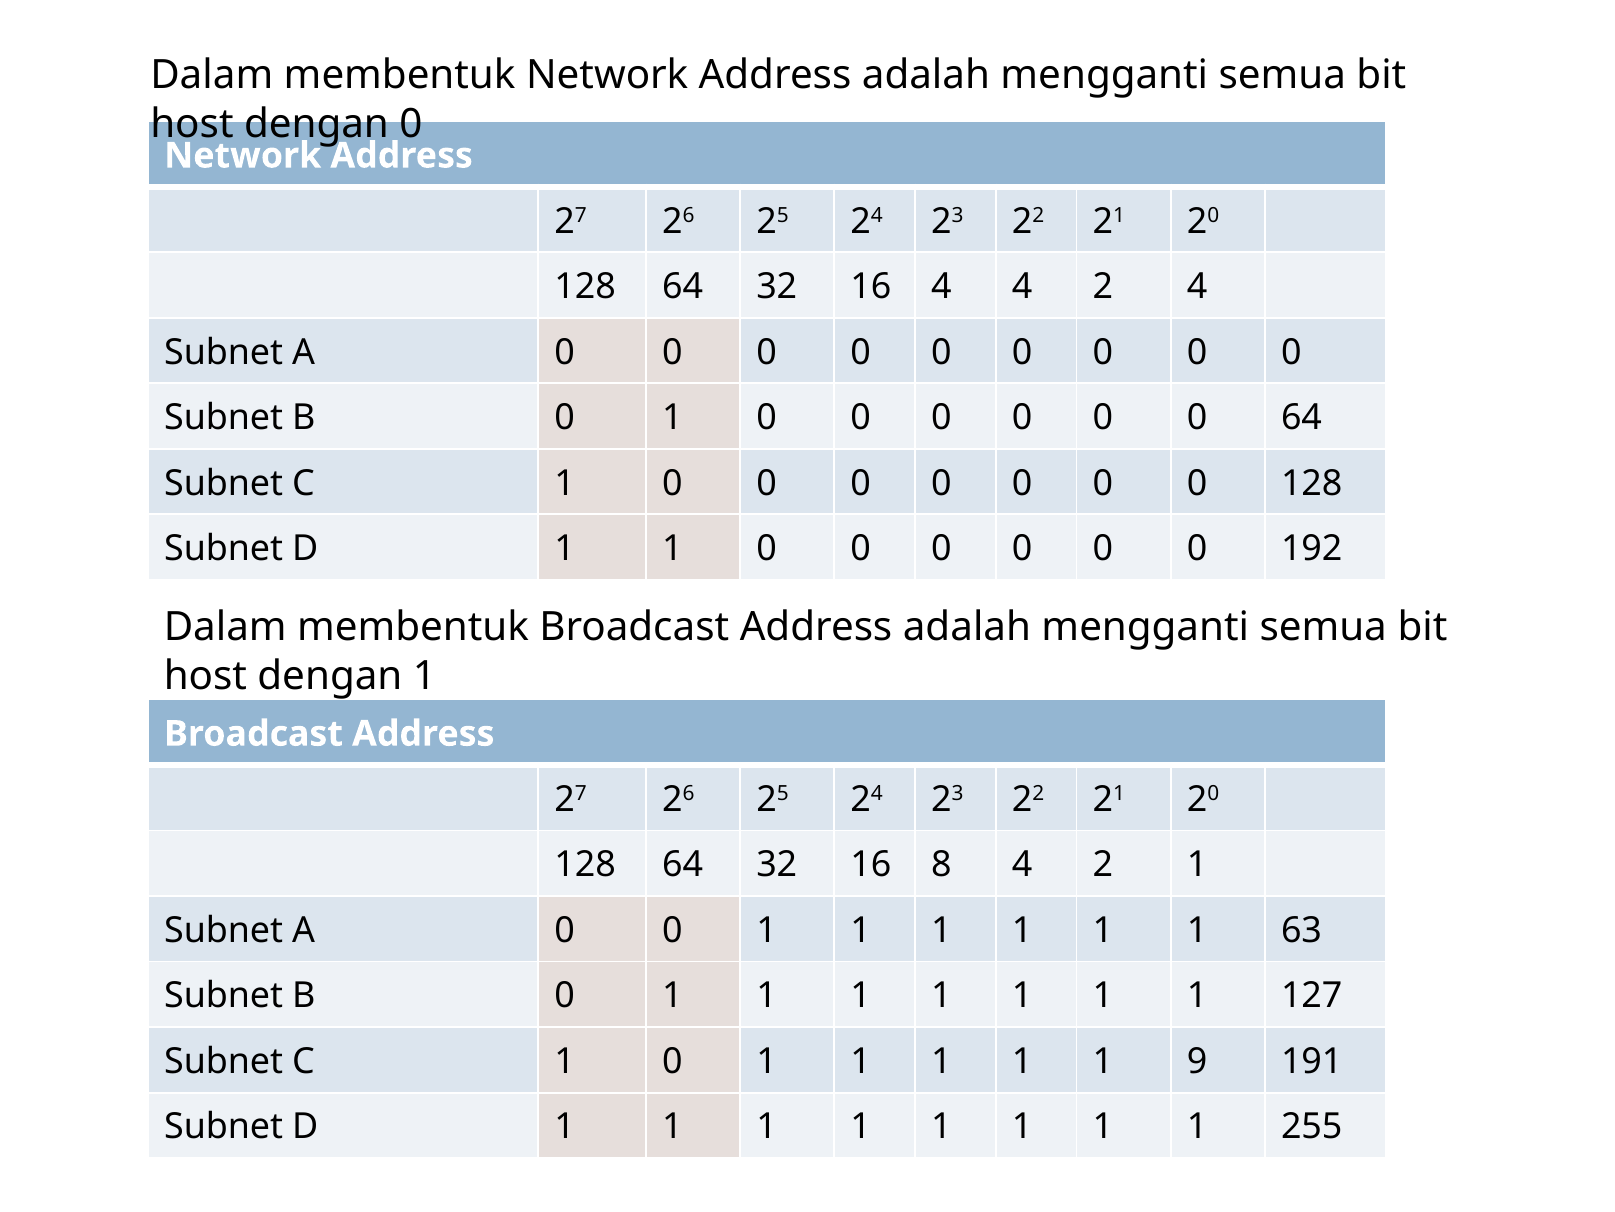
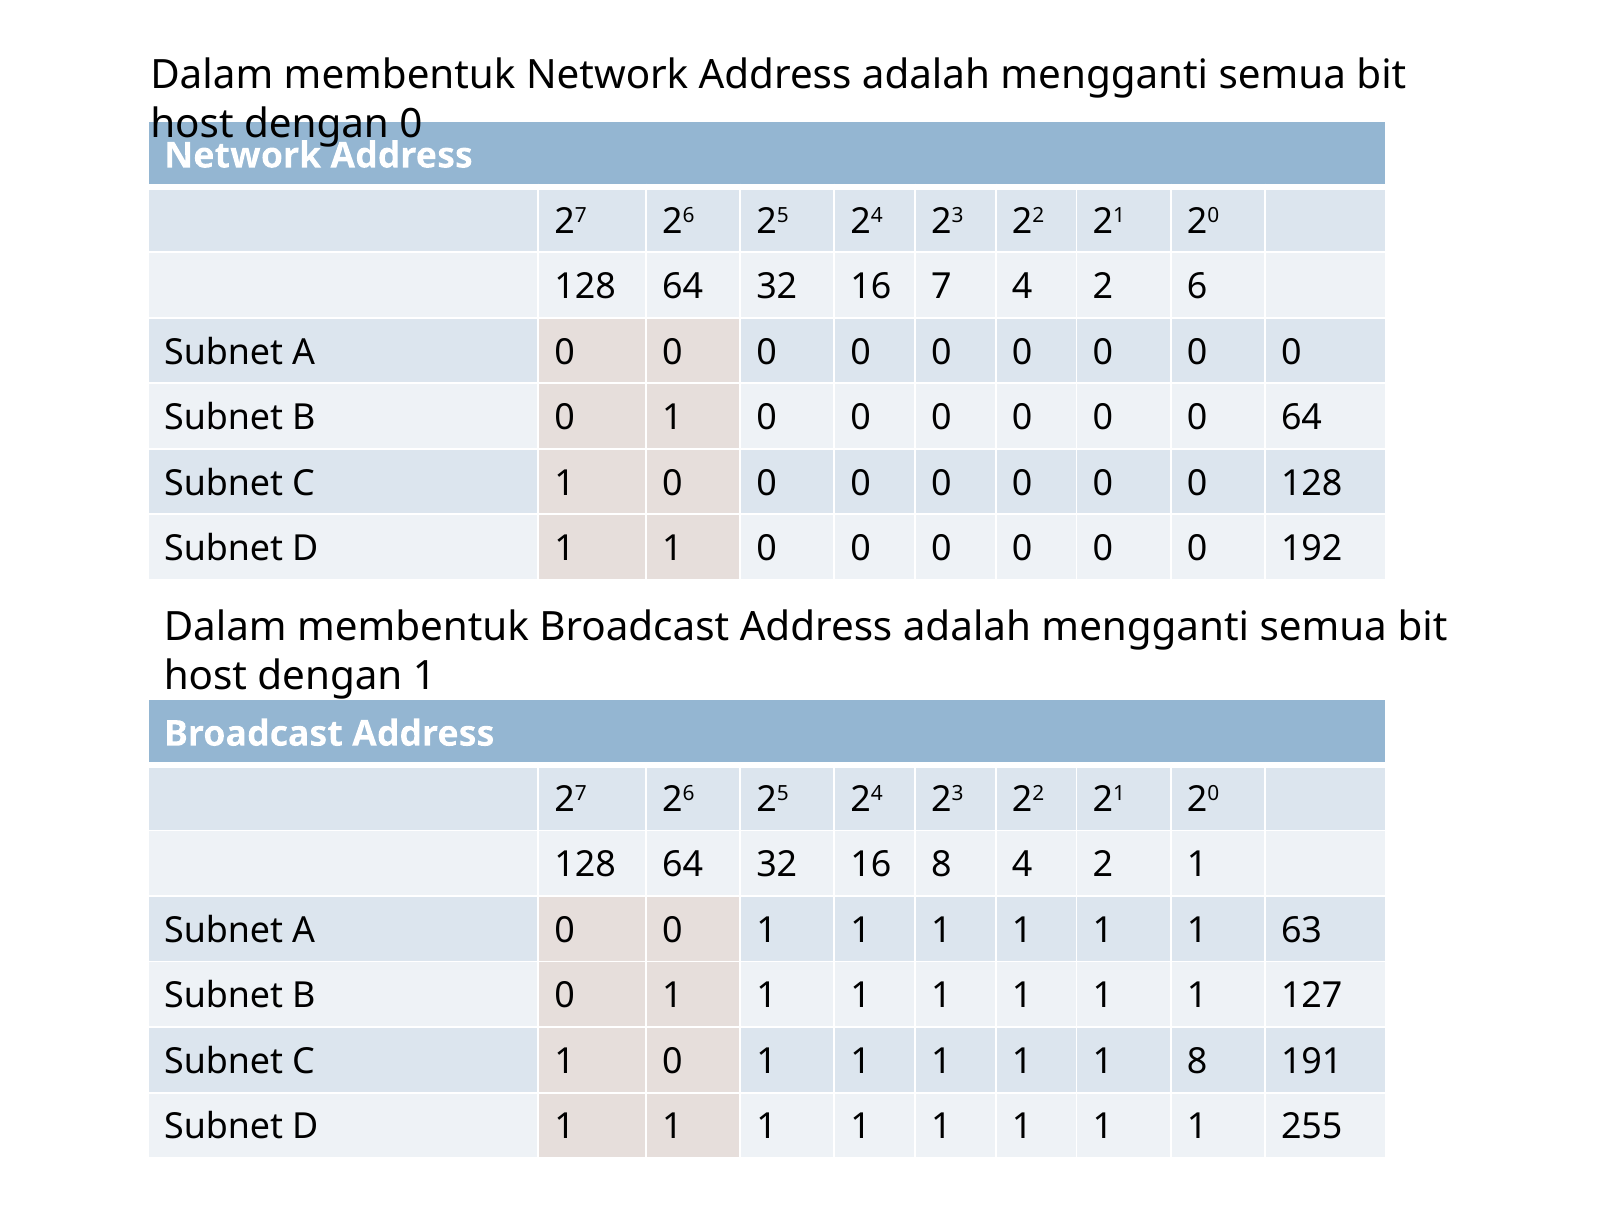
16 4: 4 -> 7
2 4: 4 -> 6
1 9: 9 -> 8
